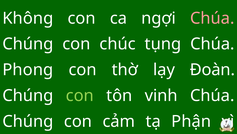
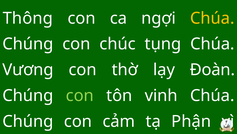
Không: Không -> Thông
Chúa at (212, 18) colour: pink -> yellow
Phong: Phong -> Vương
